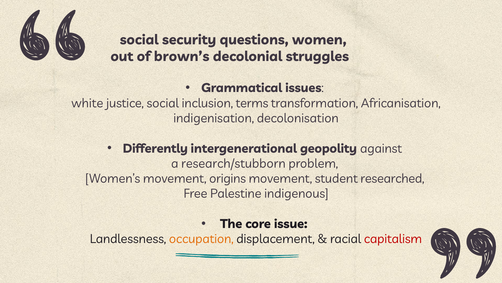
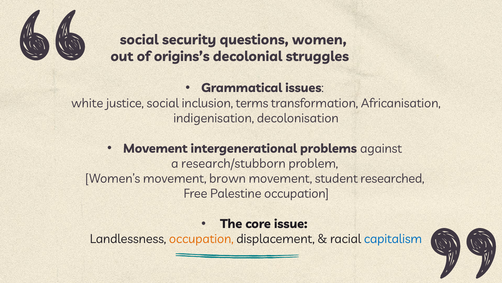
brown’s: brown’s -> origins’s
Differently at (155, 148): Differently -> Movement
geopolity: geopolity -> problems
origins: origins -> brown
Palestine indigenous: indigenous -> occupation
capitalism colour: red -> blue
